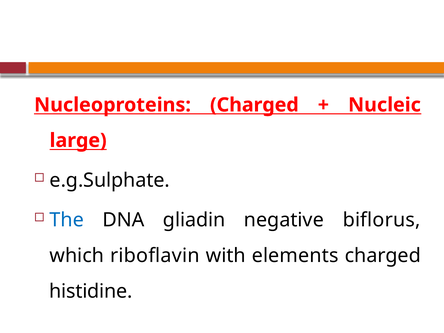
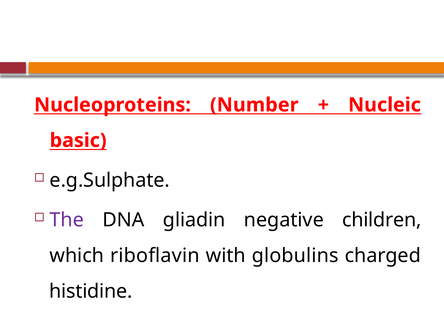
Nucleoproteins Charged: Charged -> Number
large: large -> basic
The colour: blue -> purple
biflorus: biflorus -> children
elements: elements -> globulins
